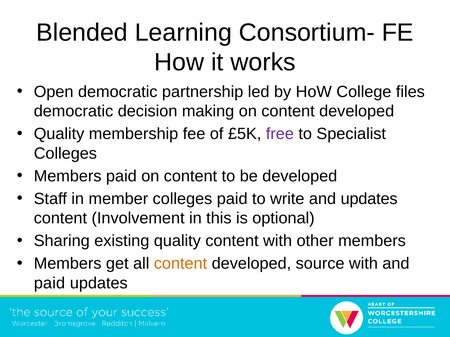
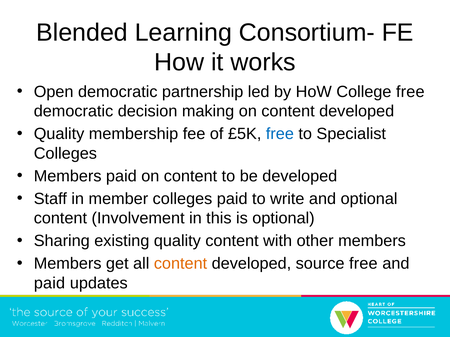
College files: files -> free
free at (280, 134) colour: purple -> blue
and updates: updates -> optional
source with: with -> free
